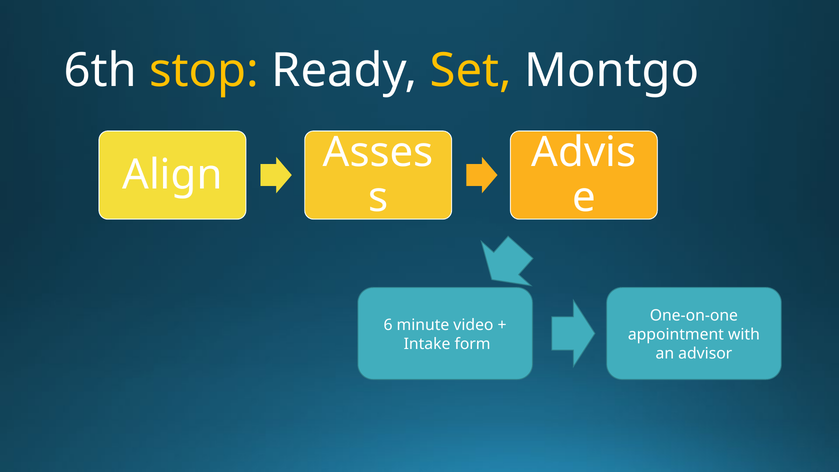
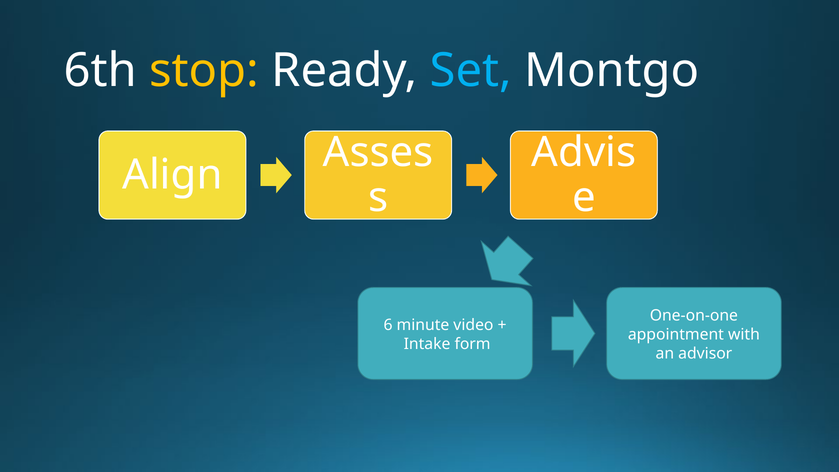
Set colour: yellow -> light blue
